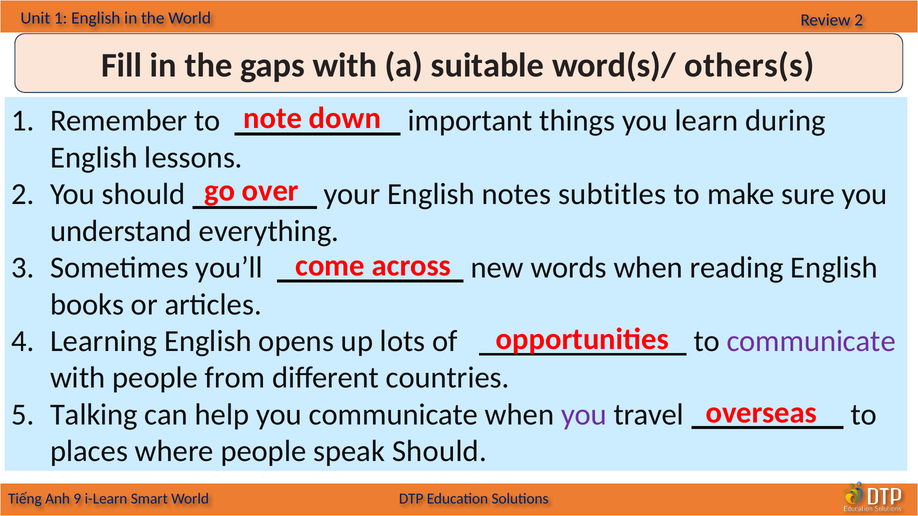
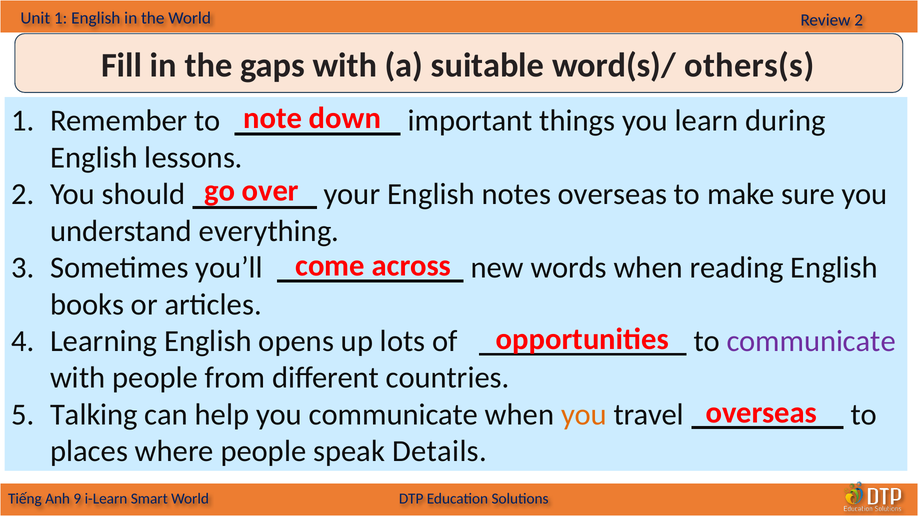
notes subtitles: subtitles -> overseas
you at (584, 415) colour: purple -> orange
speak Should: Should -> Details
